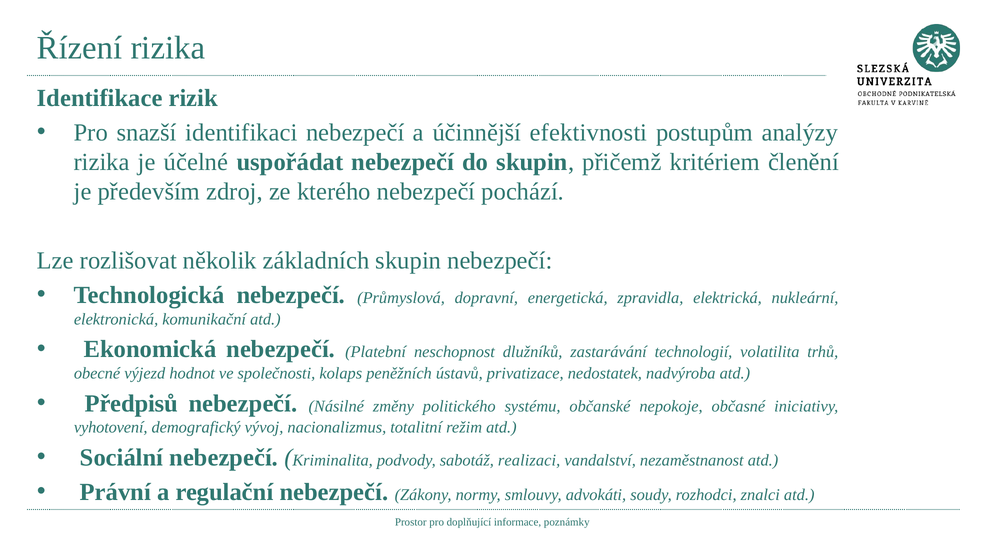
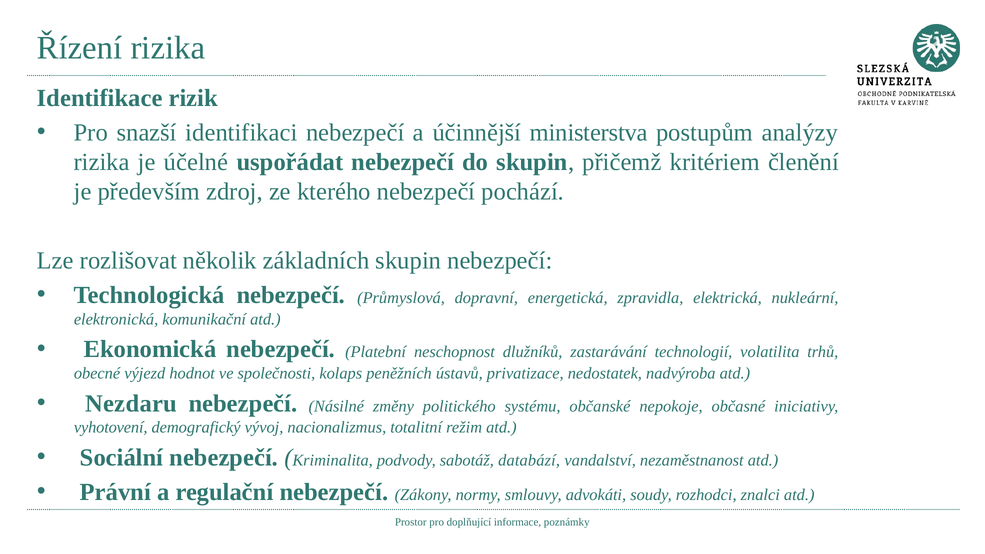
efektivnosti: efektivnosti -> ministerstva
Předpisů: Předpisů -> Nezdaru
realizaci: realizaci -> databází
